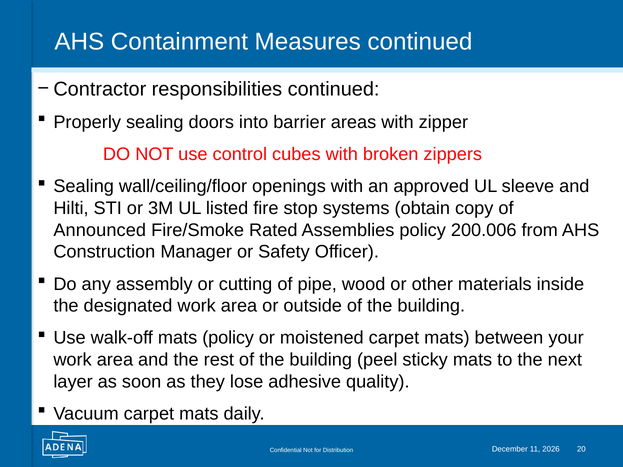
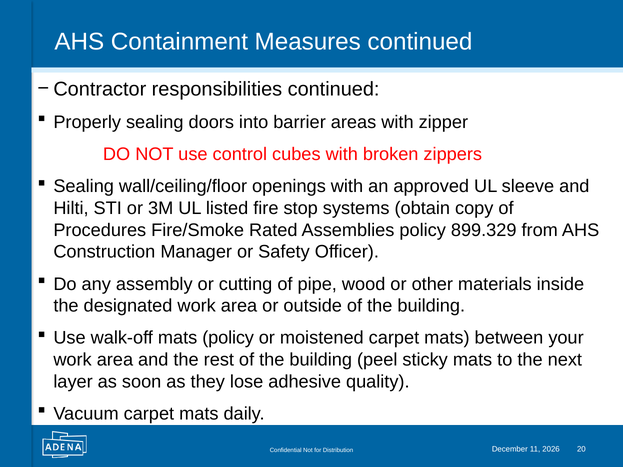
Announced: Announced -> Procedures
200.006: 200.006 -> 899.329
